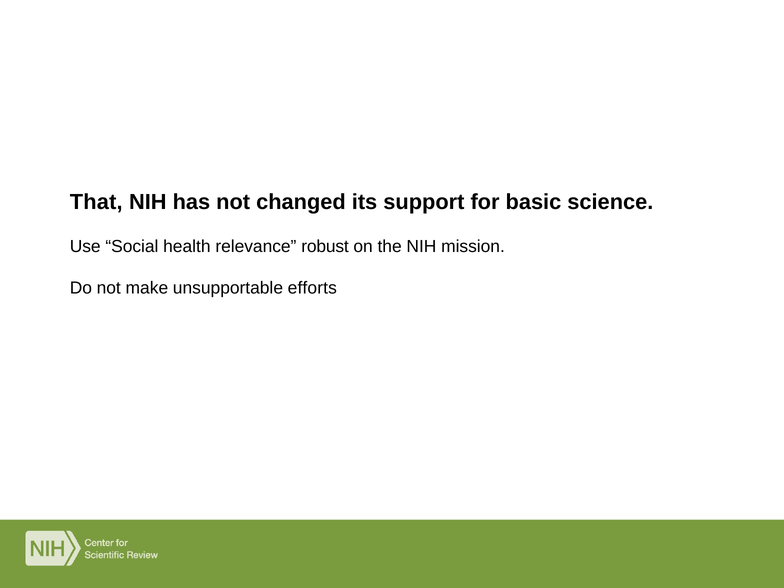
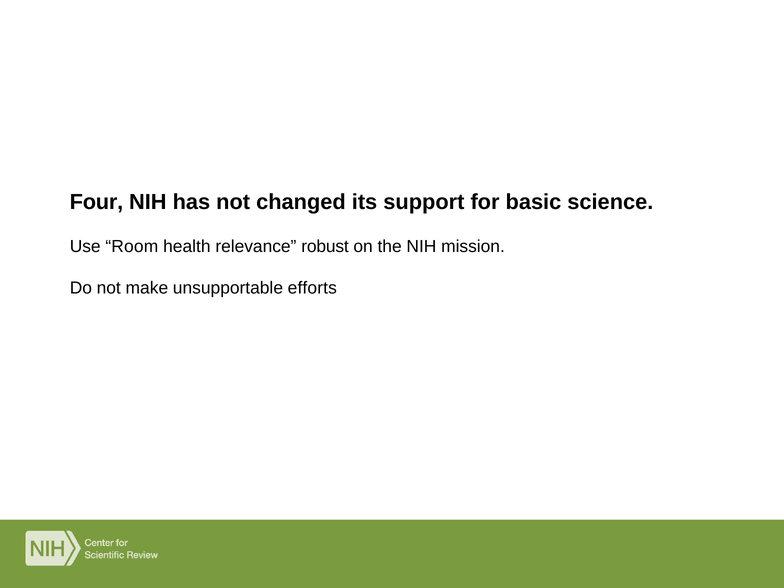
That: That -> Four
Social: Social -> Room
